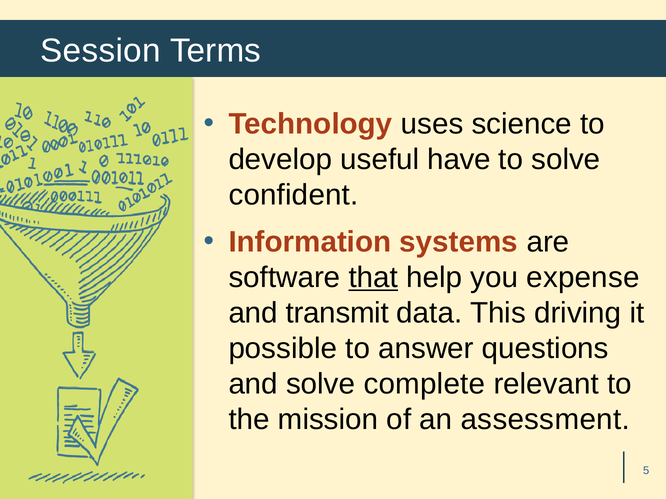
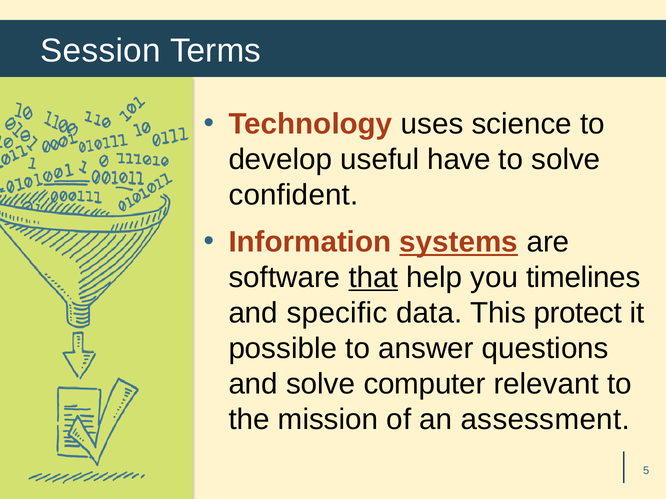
systems underline: none -> present
expense: expense -> timelines
transmit: transmit -> specific
driving: driving -> protect
complete: complete -> computer
